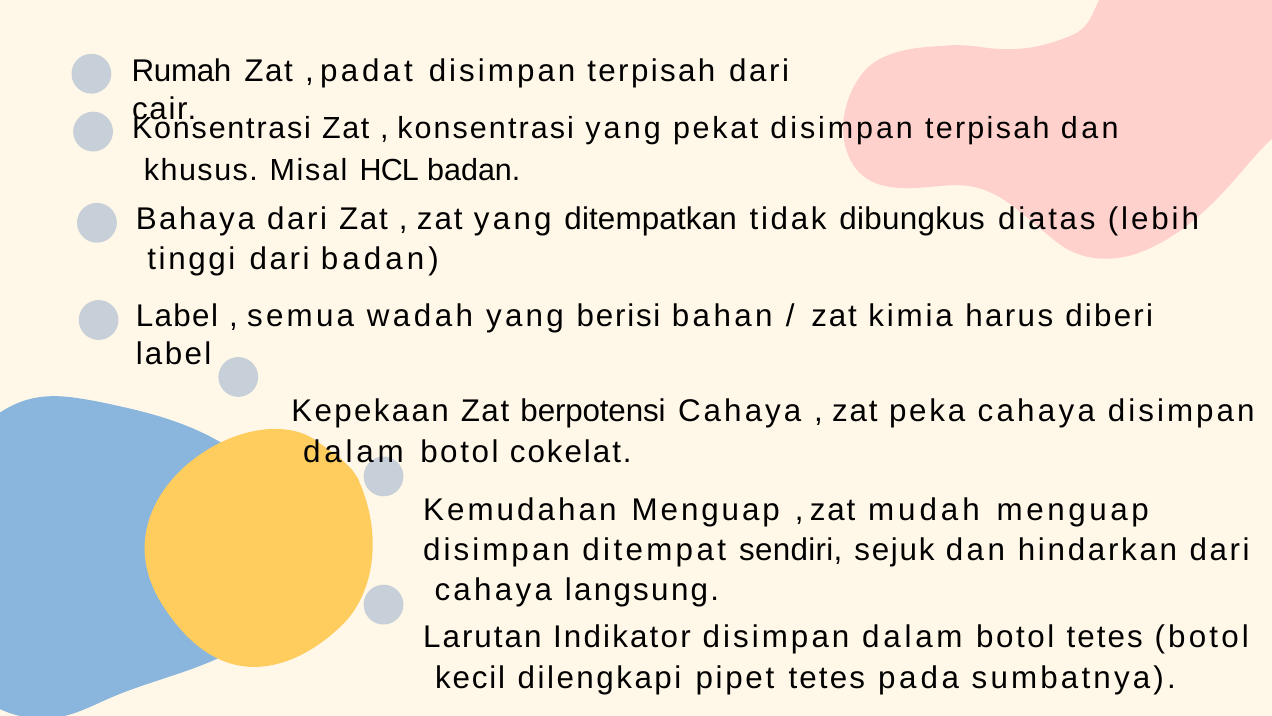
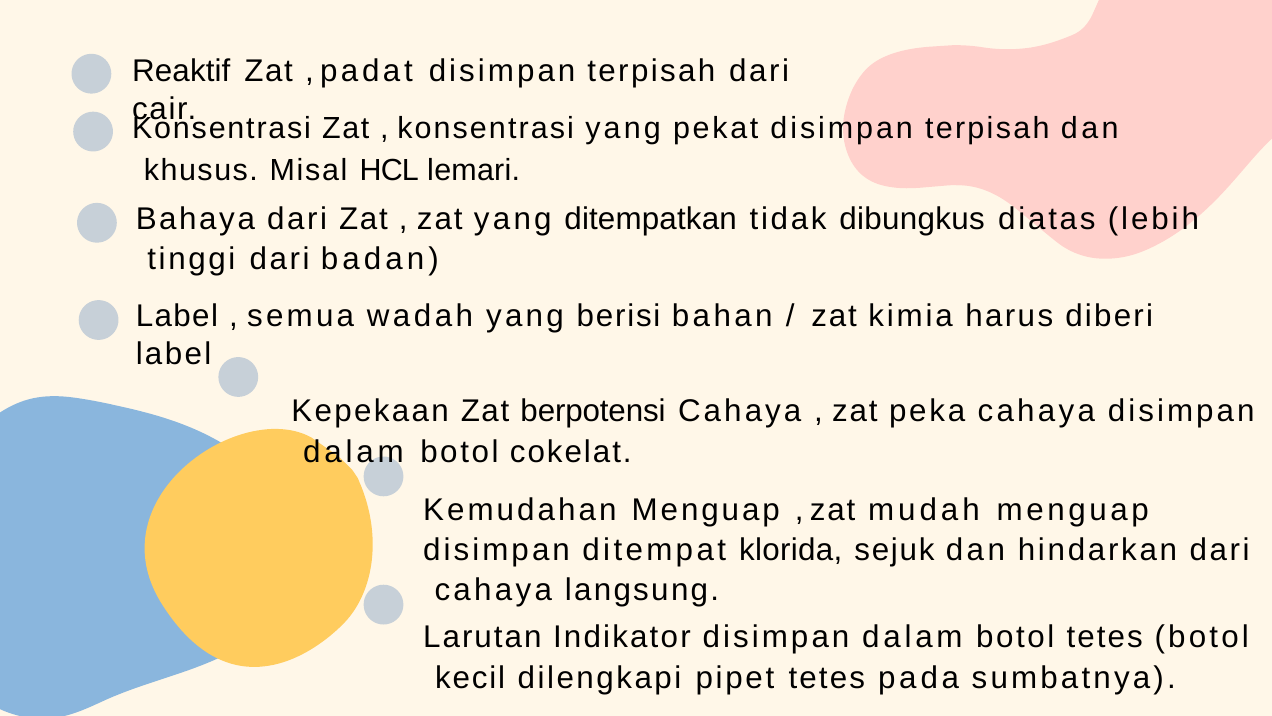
Rumah: Rumah -> Reaktif
HCL badan: badan -> lemari
sendiri: sendiri -> klorida
